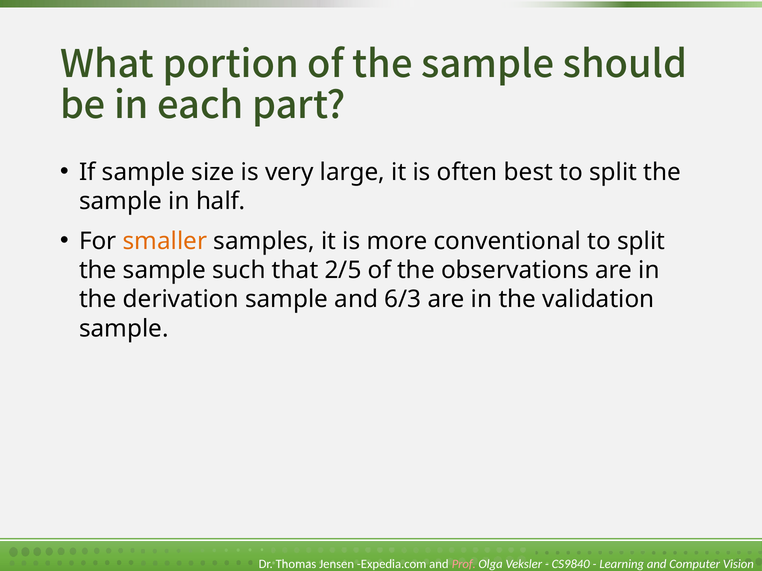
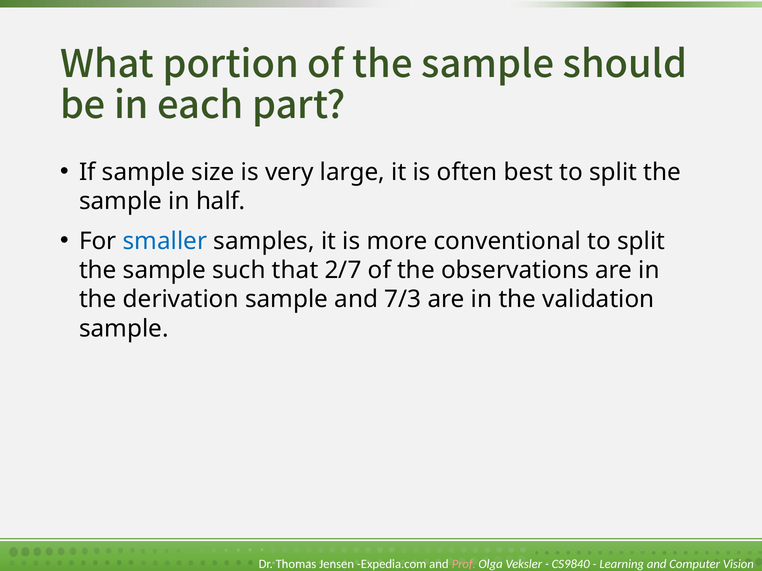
smaller colour: orange -> blue
2/5: 2/5 -> 2/7
6/3: 6/3 -> 7/3
